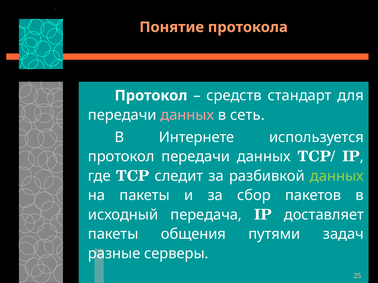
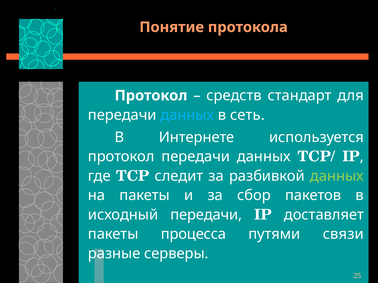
данных at (187, 115) colour: pink -> light blue
исходный передача: передача -> передачи
общения: общения -> процесса
задач: задач -> связи
